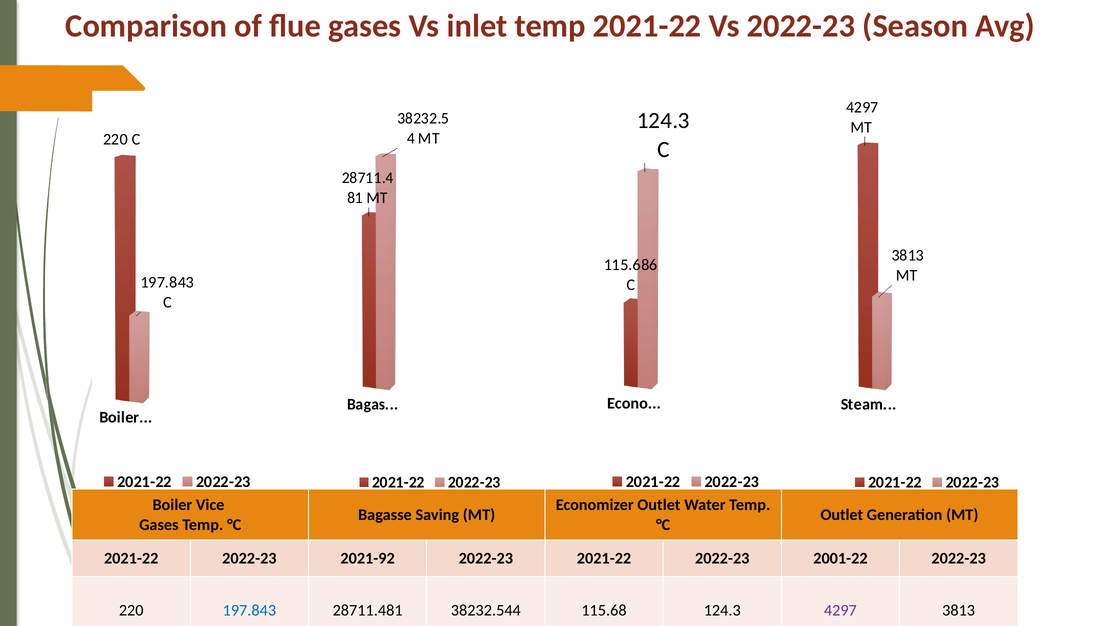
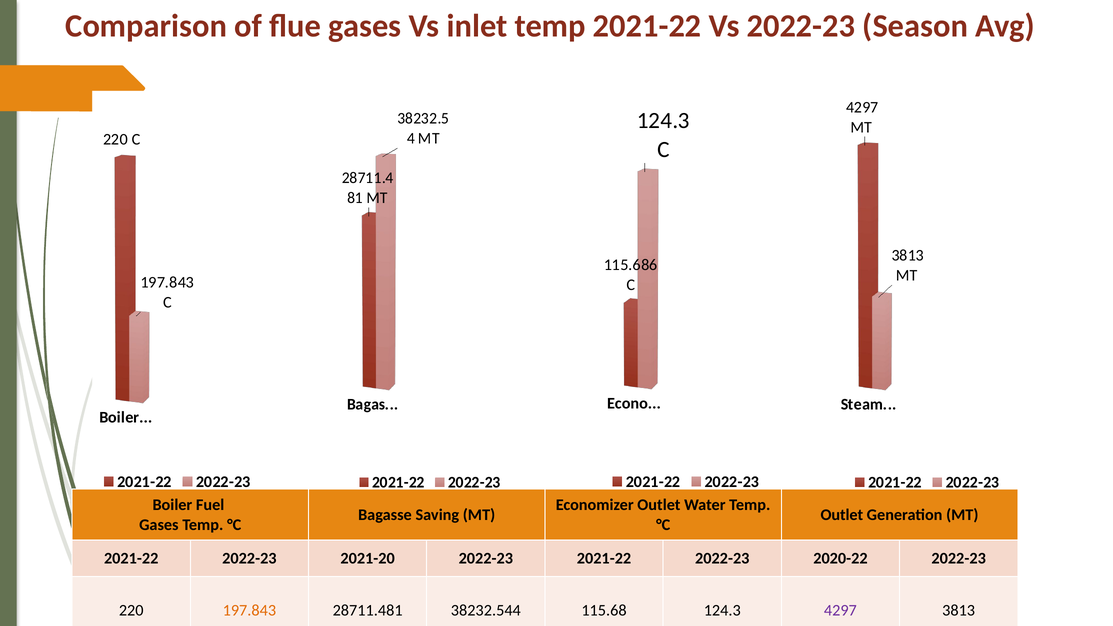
Vice: Vice -> Fuel
2021-92: 2021-92 -> 2021-20
2001-22: 2001-22 -> 2020-22
197.843 at (249, 610) colour: blue -> orange
